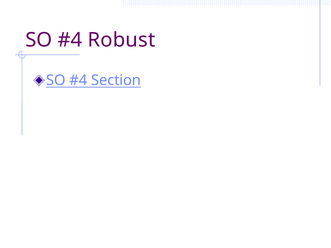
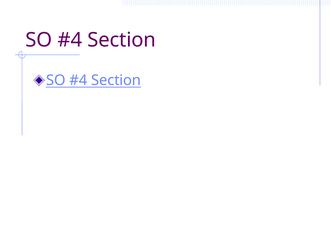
Robust at (121, 40): Robust -> Section
